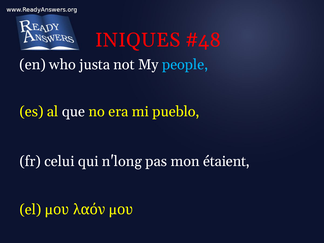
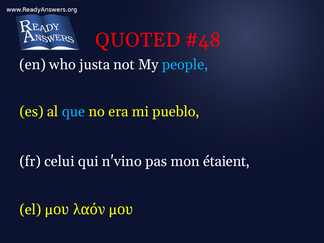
INIQUES: INIQUES -> QUOTED
que colour: white -> light blue
n'long: n'long -> n'vino
